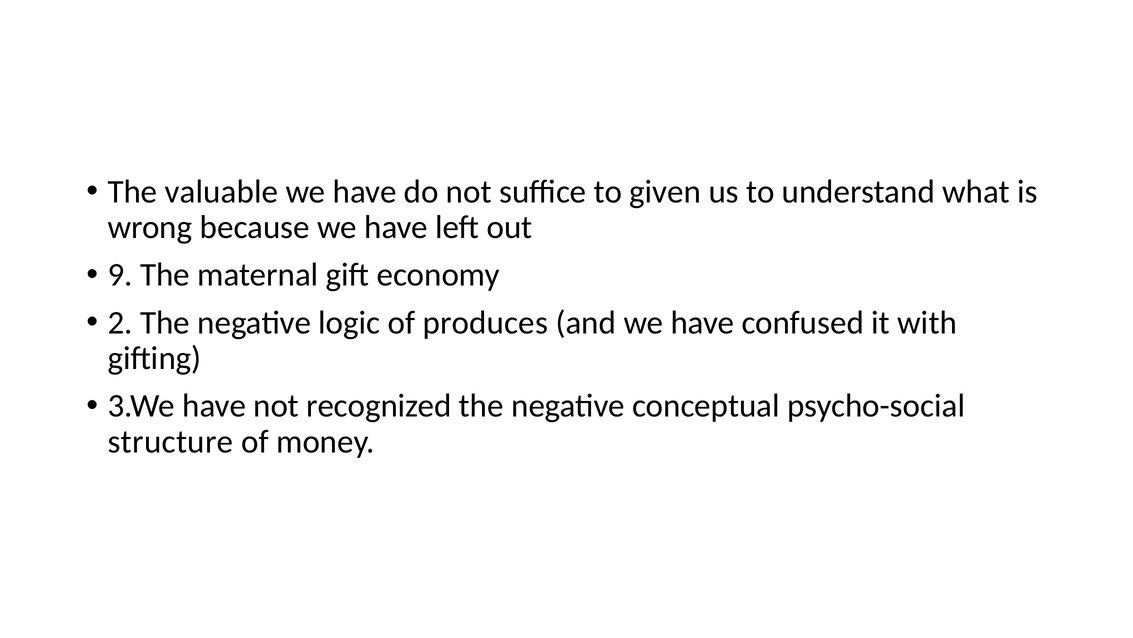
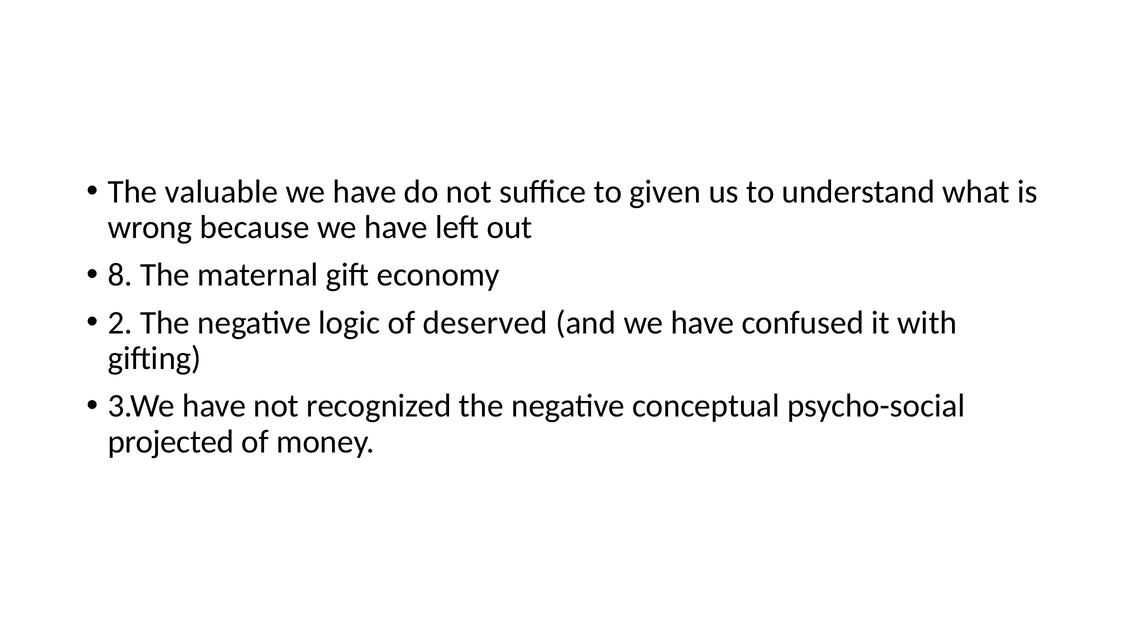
9: 9 -> 8
produces: produces -> deserved
structure: structure -> projected
